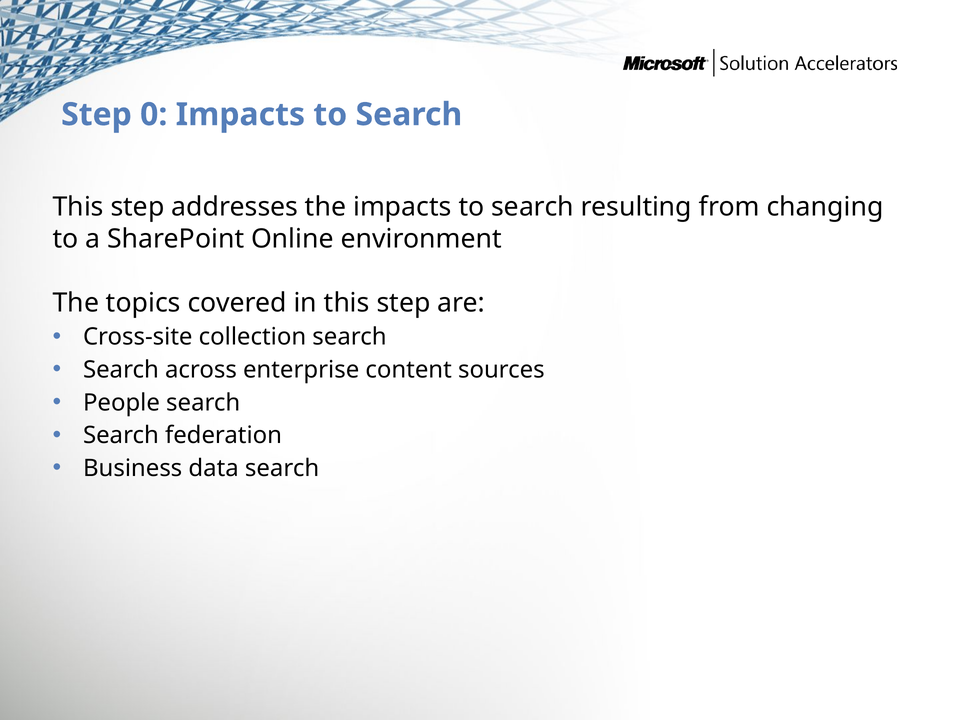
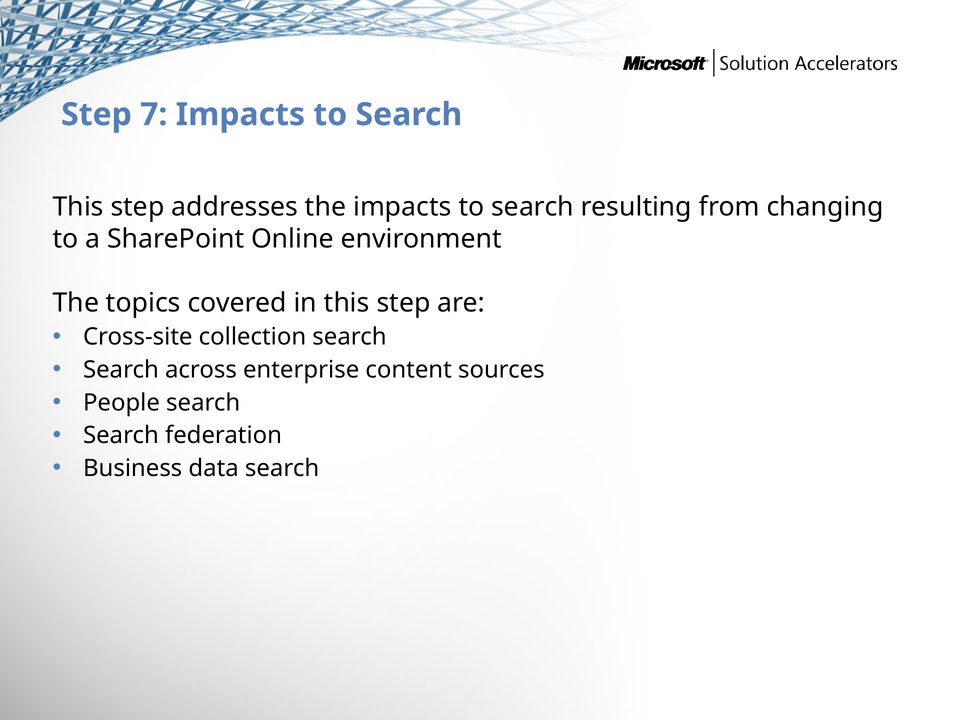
0: 0 -> 7
